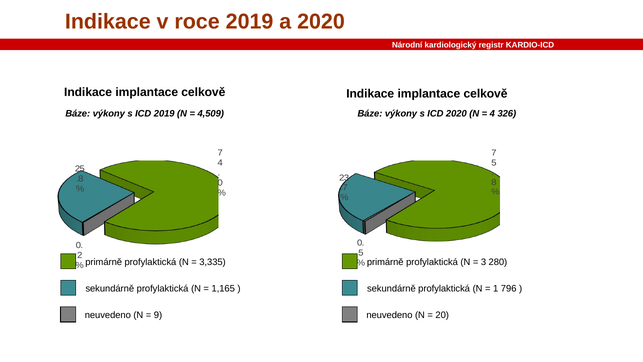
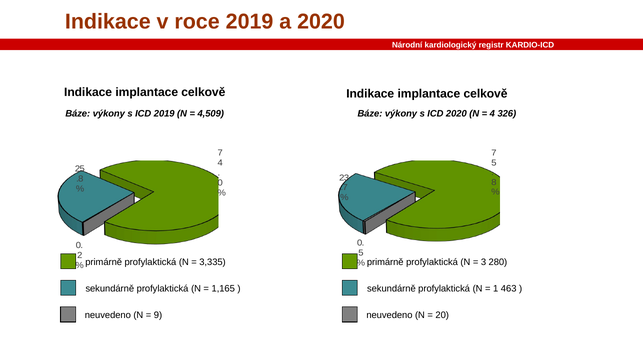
796: 796 -> 463
